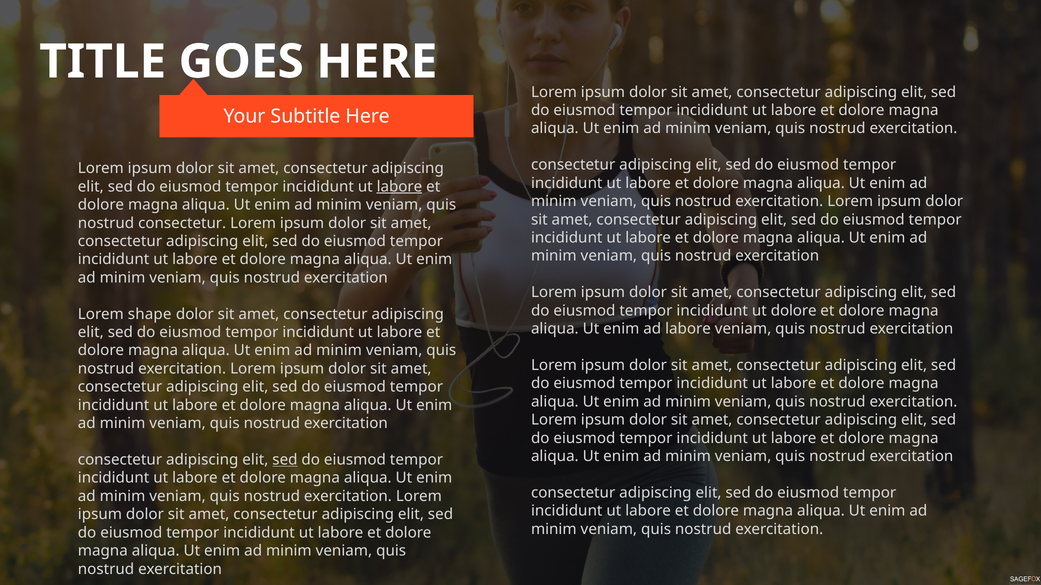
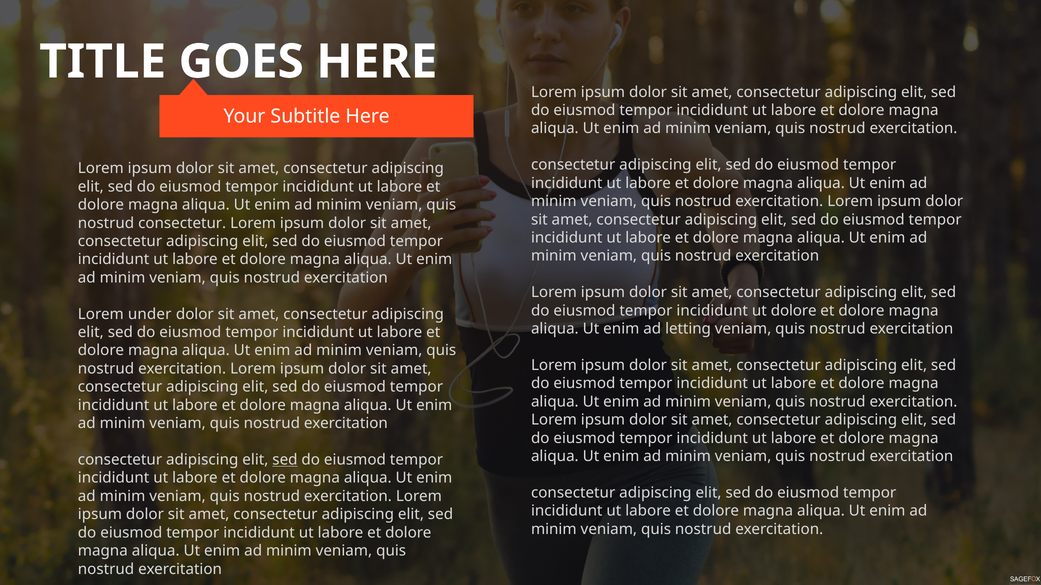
labore at (400, 187) underline: present -> none
shape: shape -> under
ad labore: labore -> letting
